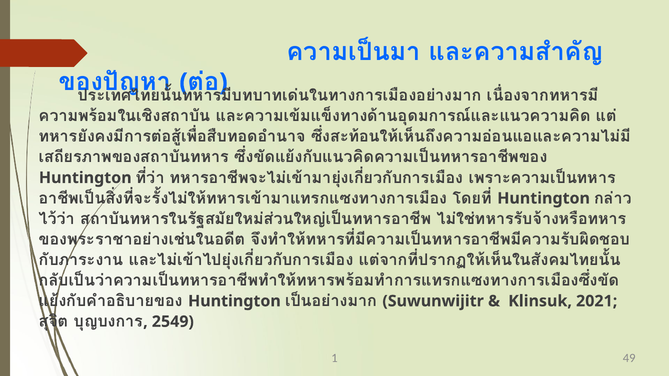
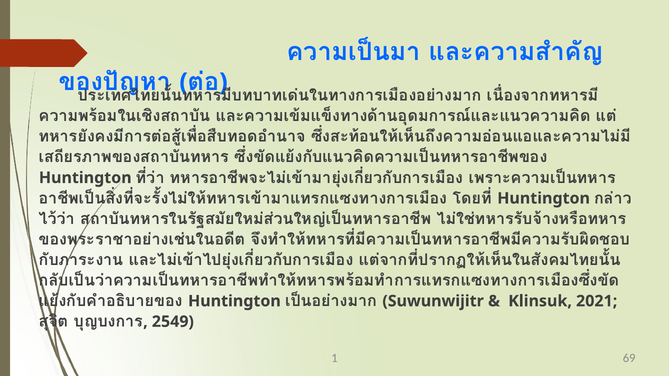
49: 49 -> 69
